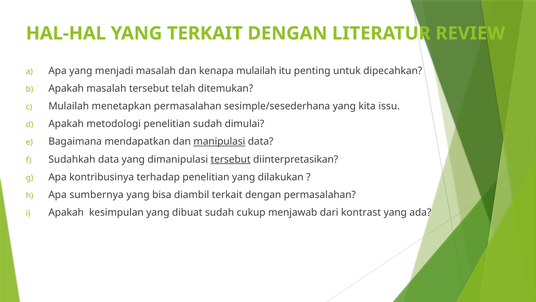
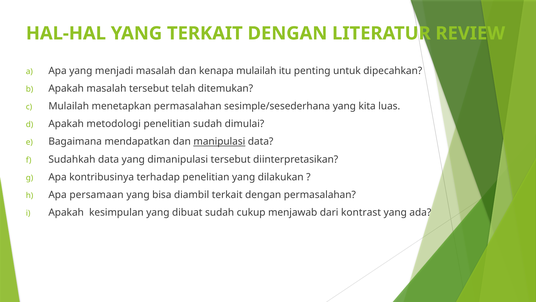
issu: issu -> luas
tersebut at (231, 159) underline: present -> none
sumbernya: sumbernya -> persamaan
